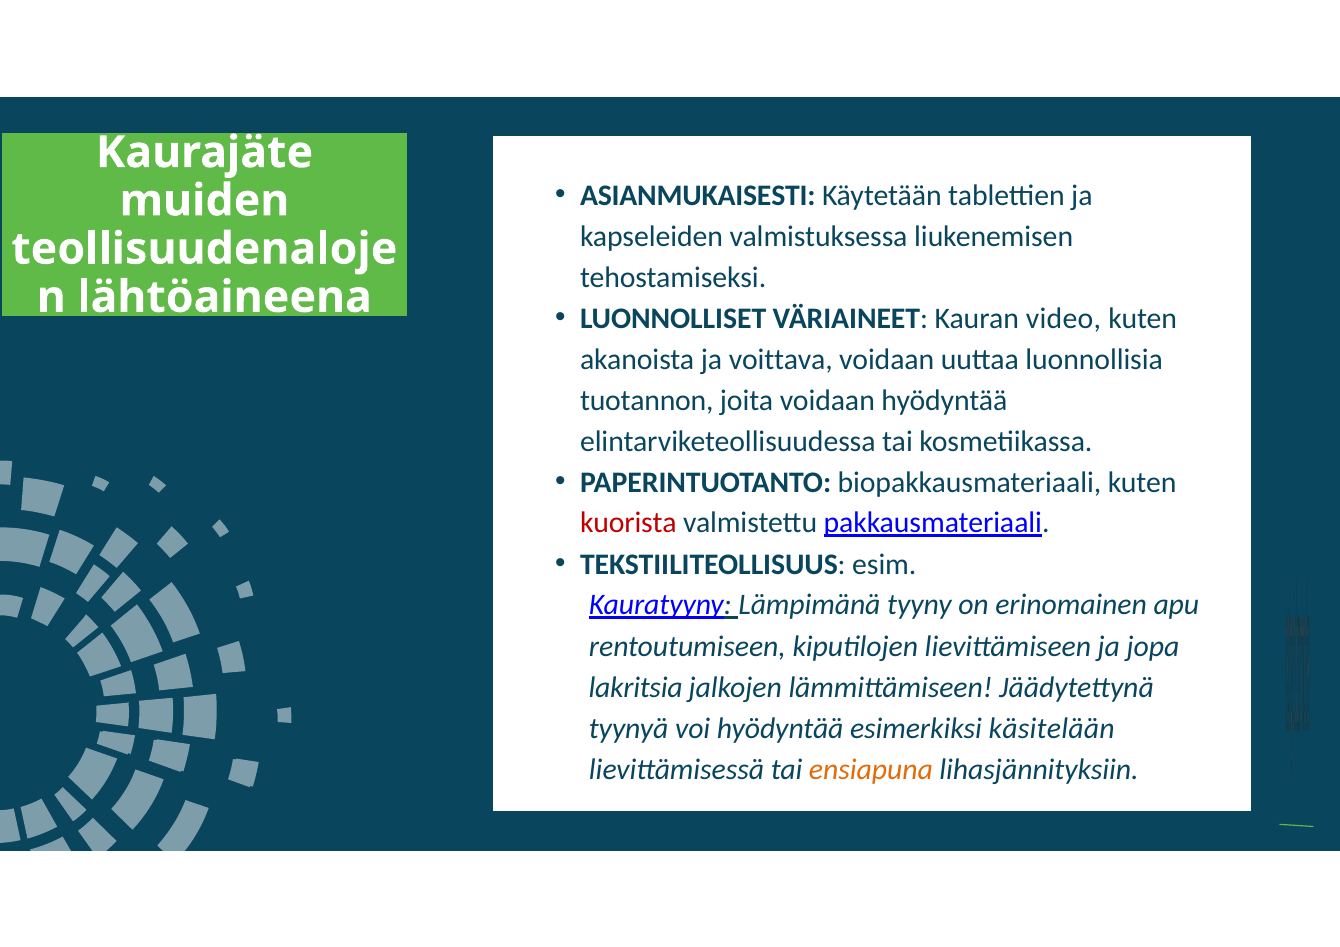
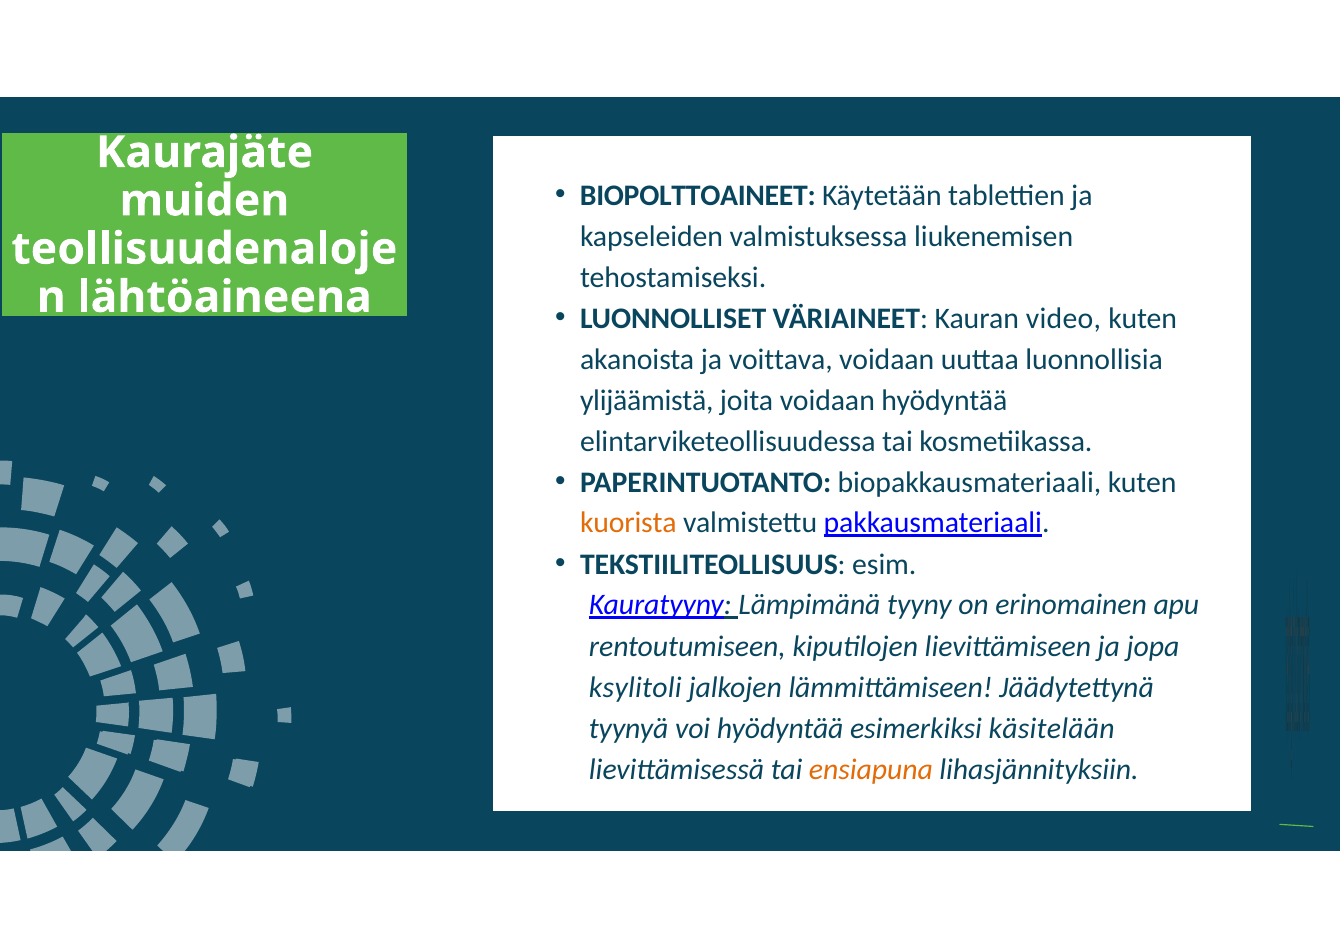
ASIANMUKAISESTI: ASIANMUKAISESTI -> BIOPOLTTOAINEET
tuotannon: tuotannon -> ylijäämistä
kuorista colour: red -> orange
lakritsia: lakritsia -> ksylitoli
